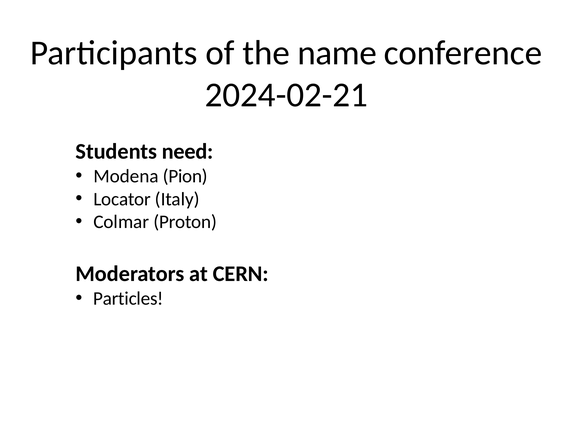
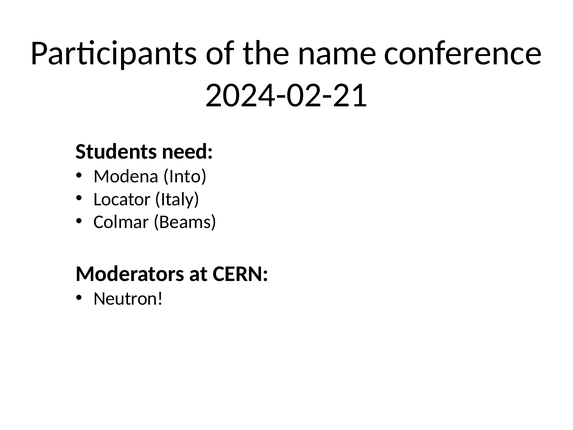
Pion: Pion -> Into
Proton: Proton -> Beams
Particles: Particles -> Neutron
